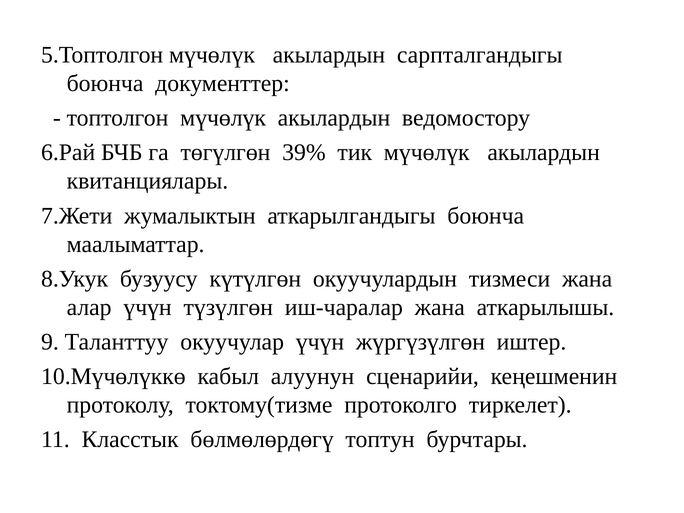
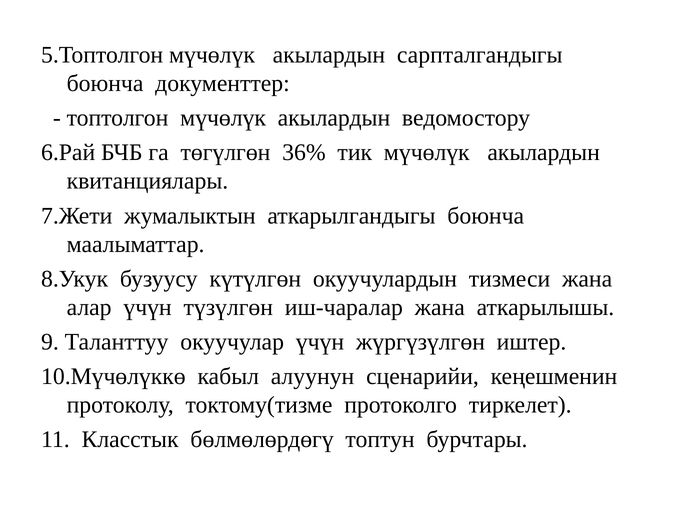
39%: 39% -> 36%
